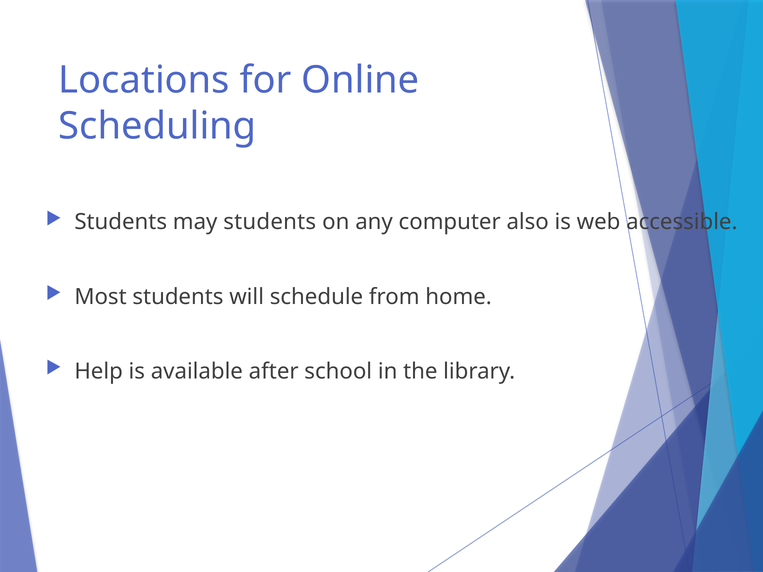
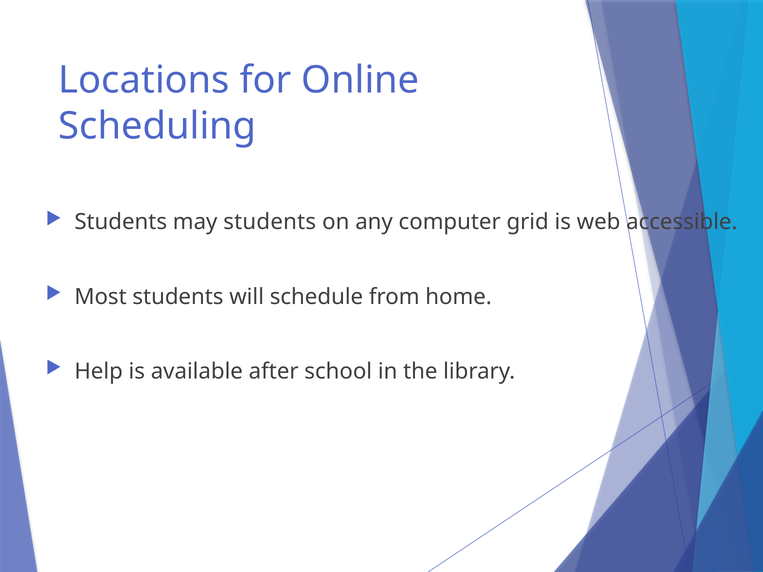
also: also -> grid
